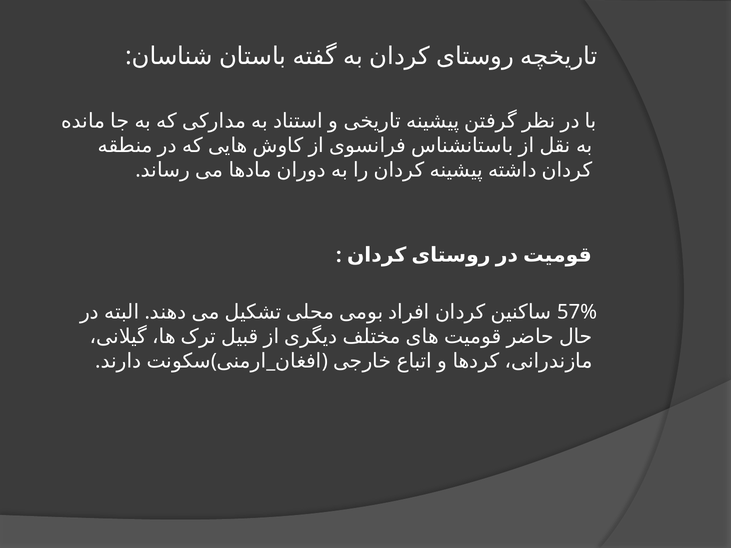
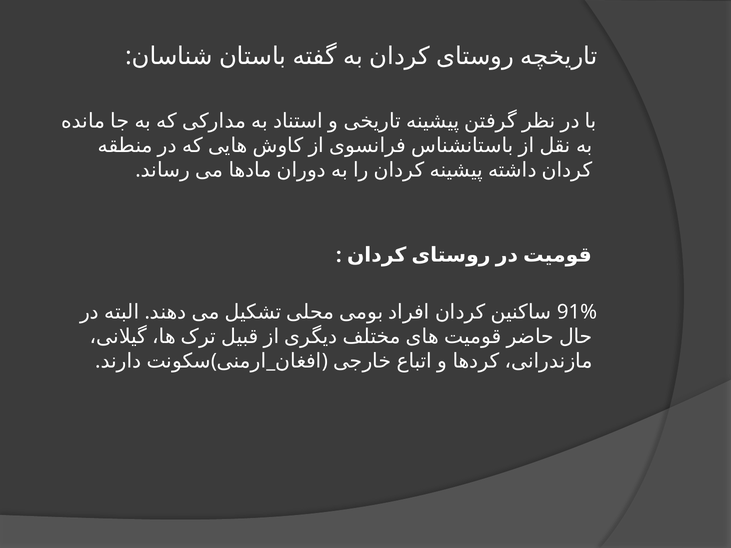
57%: 57% -> 91%
